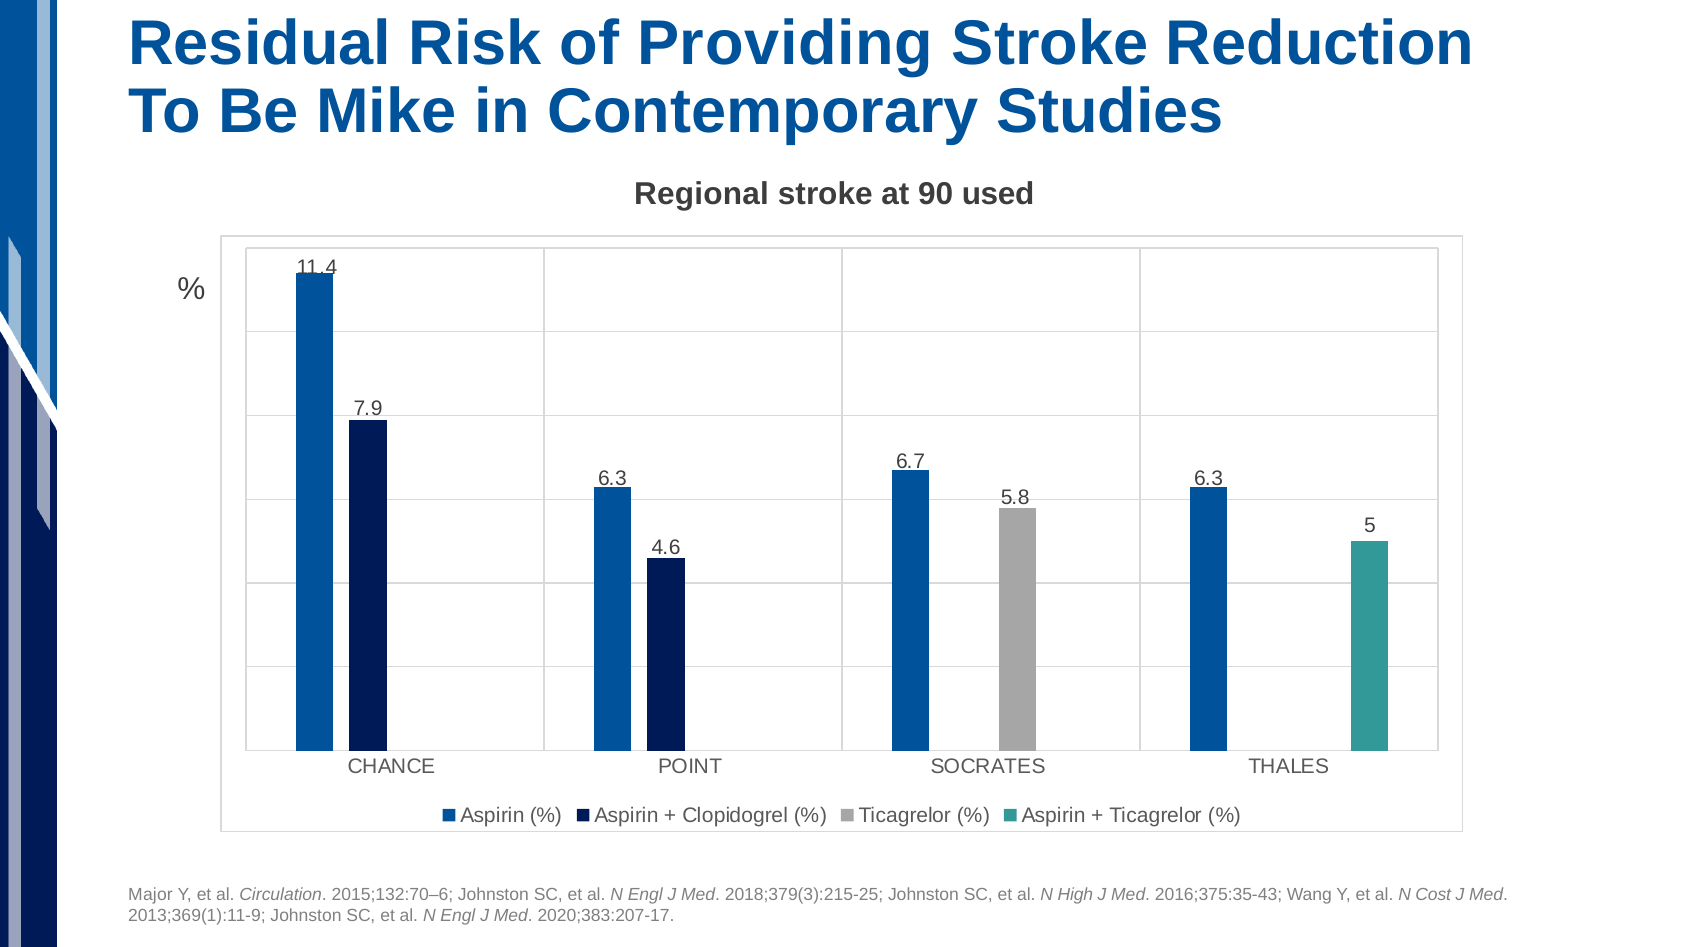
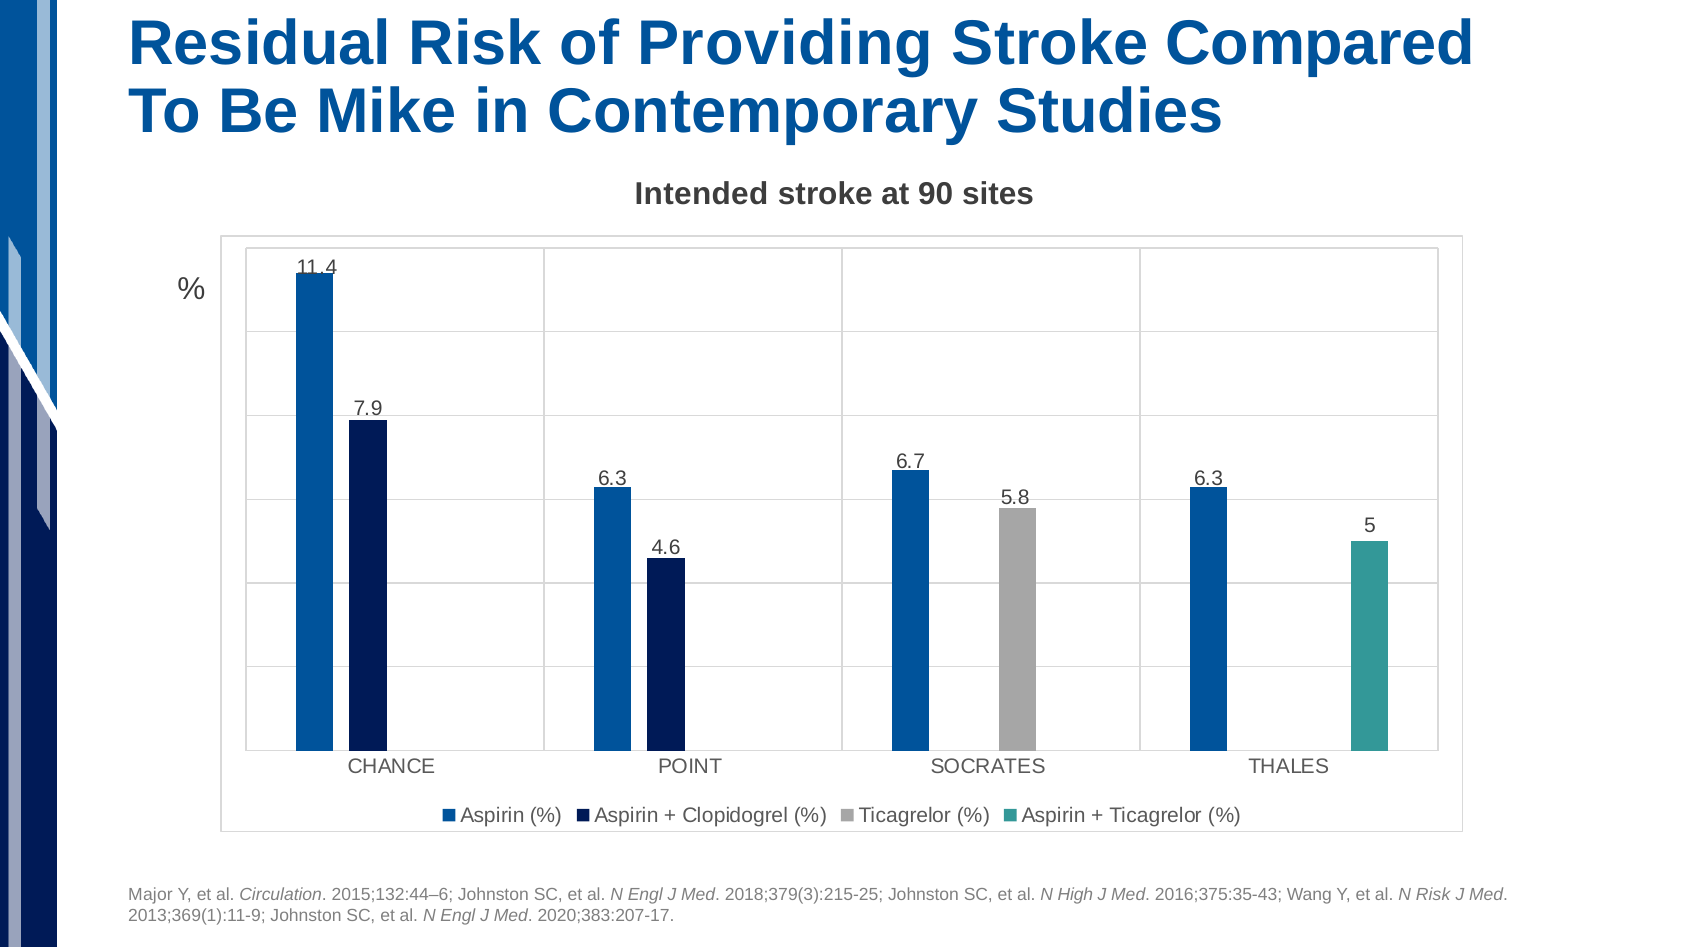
Reduction: Reduction -> Compared
Regional: Regional -> Intended
used: used -> sites
2015;132:70–6: 2015;132:70–6 -> 2015;132:44–6
N Cost: Cost -> Risk
